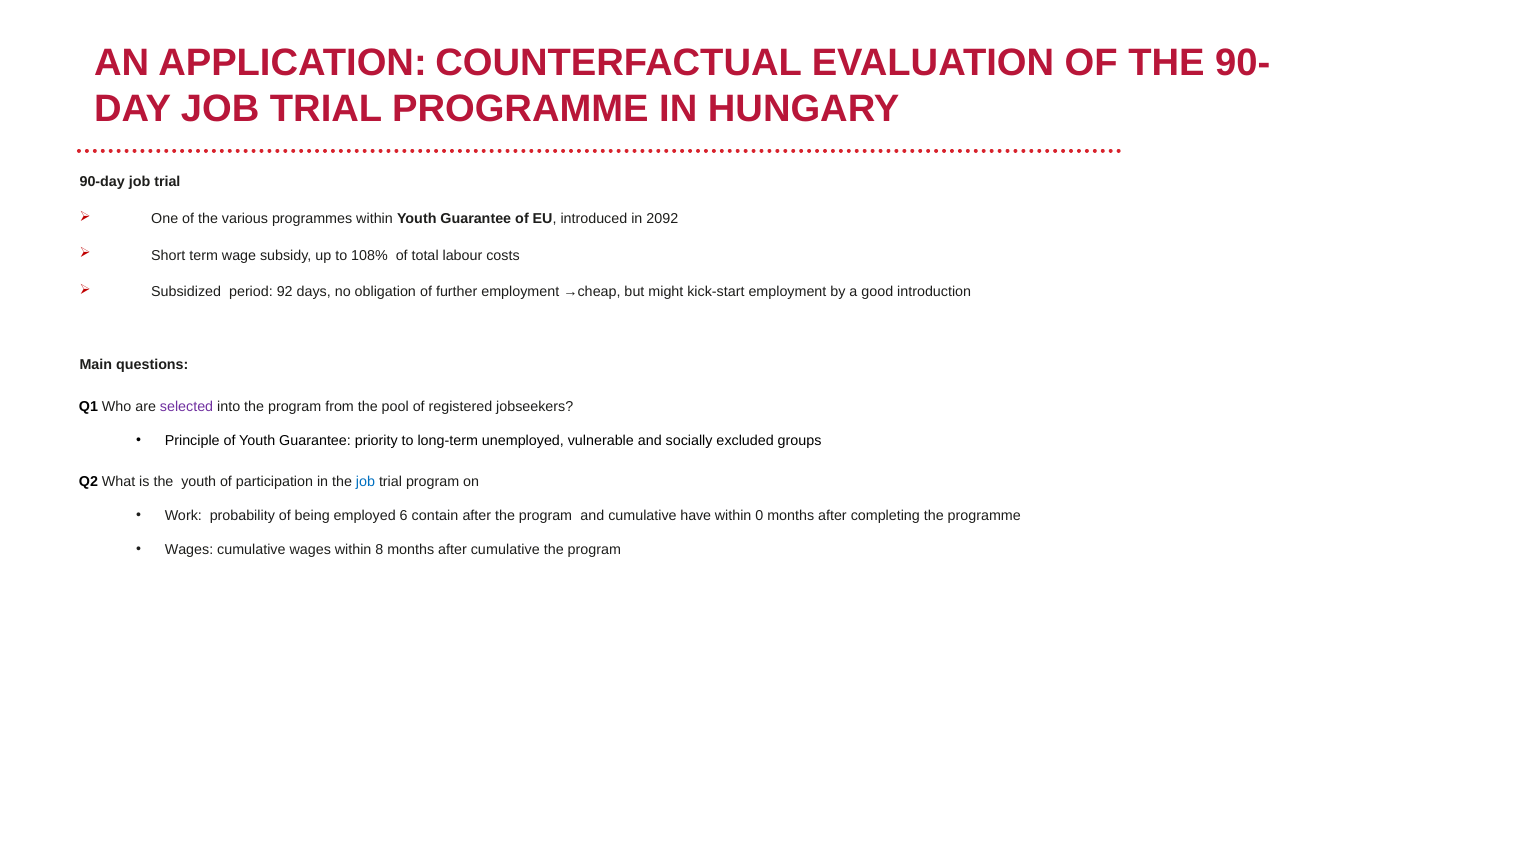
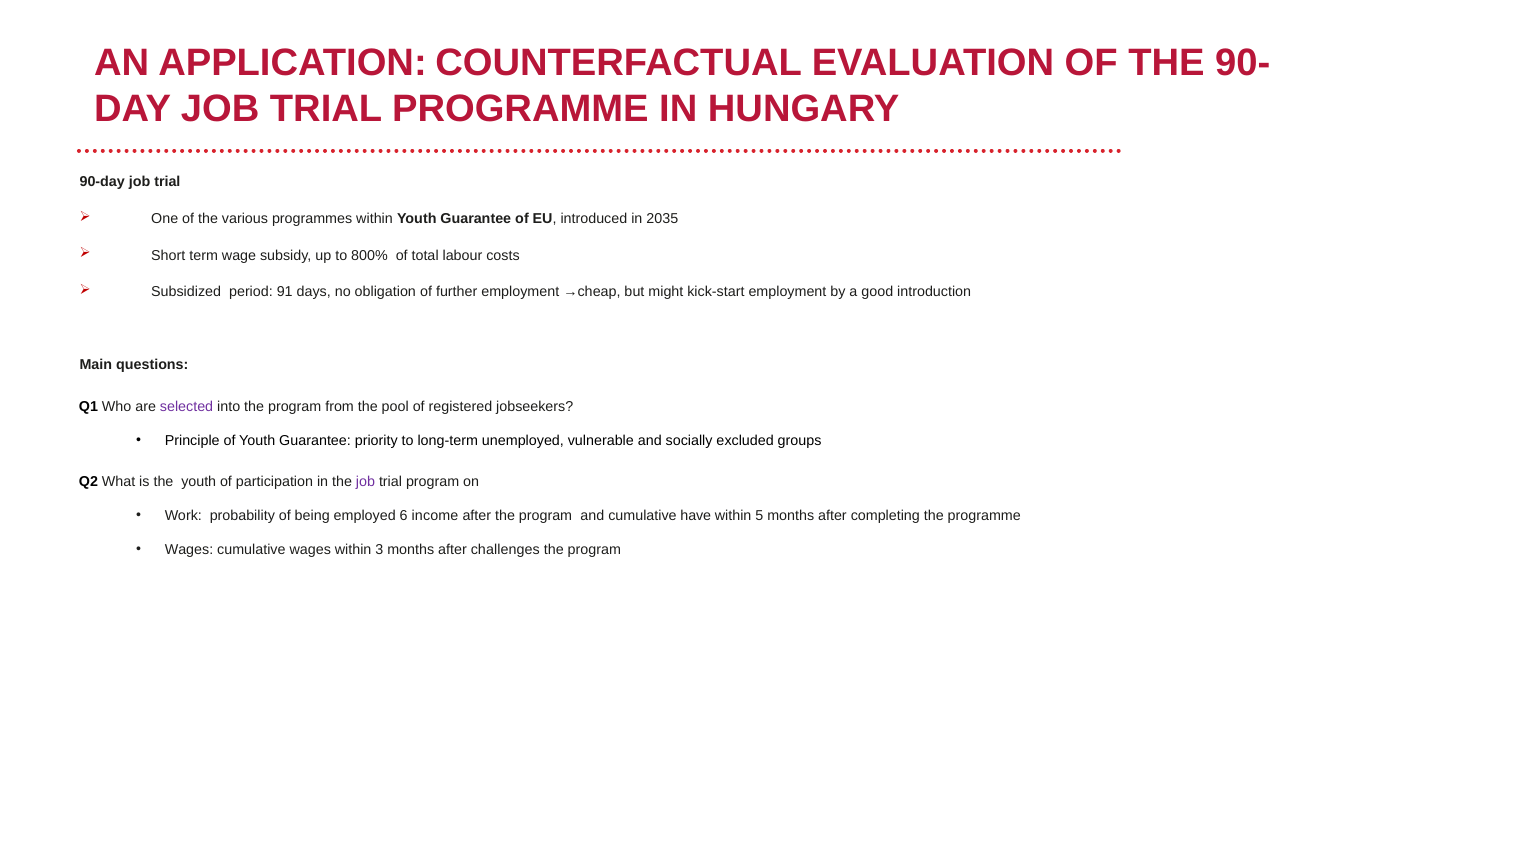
2092: 2092 -> 2035
108%: 108% -> 800%
92: 92 -> 91
job at (366, 482) colour: blue -> purple
contain: contain -> income
0: 0 -> 5
8: 8 -> 3
after cumulative: cumulative -> challenges
